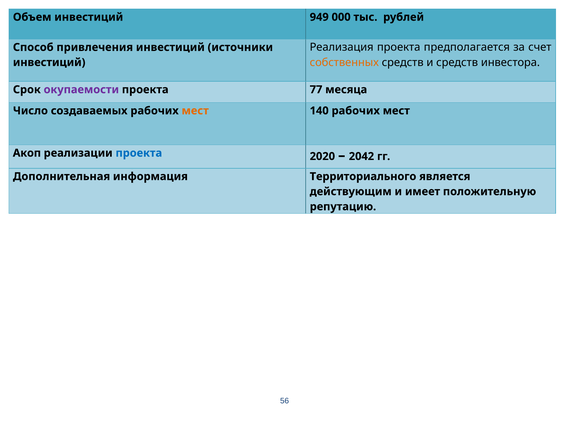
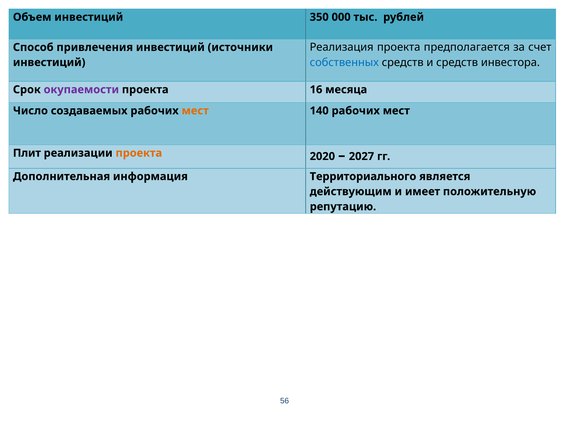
949: 949 -> 350
собственных colour: orange -> blue
77: 77 -> 16
Акоп: Акоп -> Плит
проекта at (139, 153) colour: blue -> orange
2042: 2042 -> 2027
